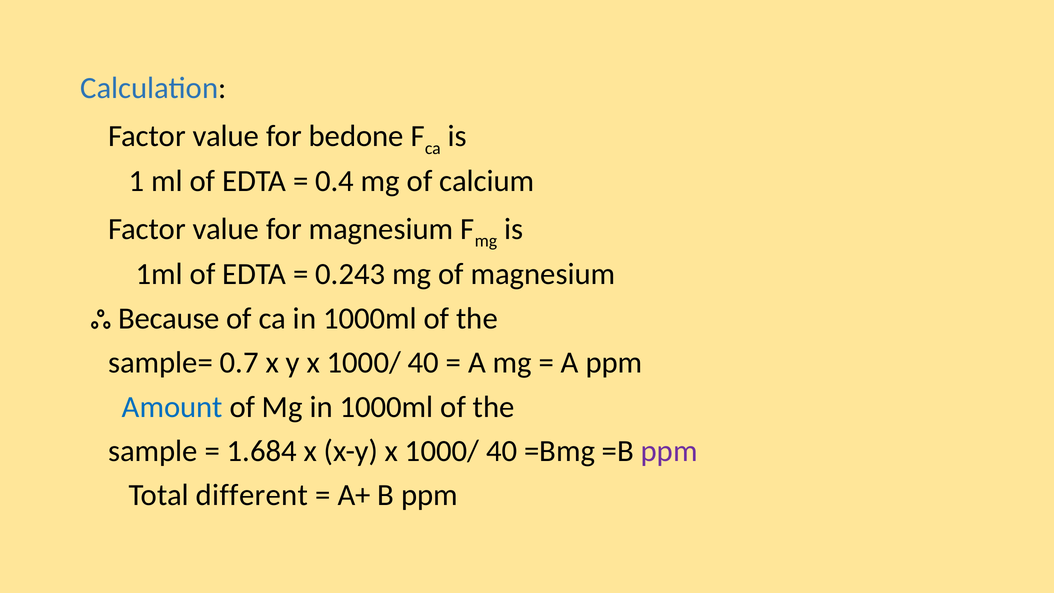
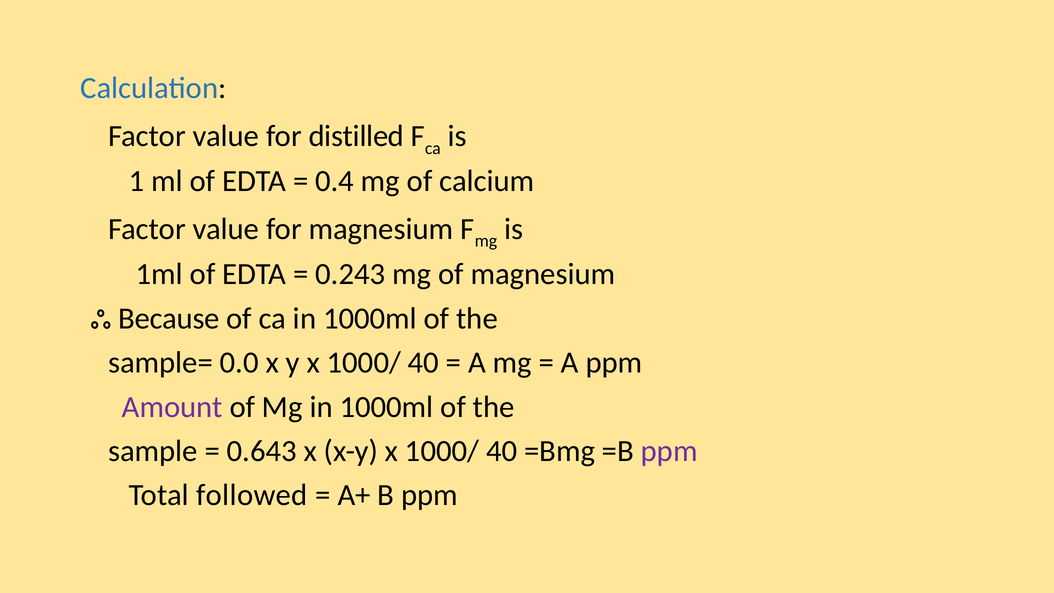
bedone: bedone -> distilled
0.7: 0.7 -> 0.0
Amount colour: blue -> purple
1.684: 1.684 -> 0.643
different: different -> followed
